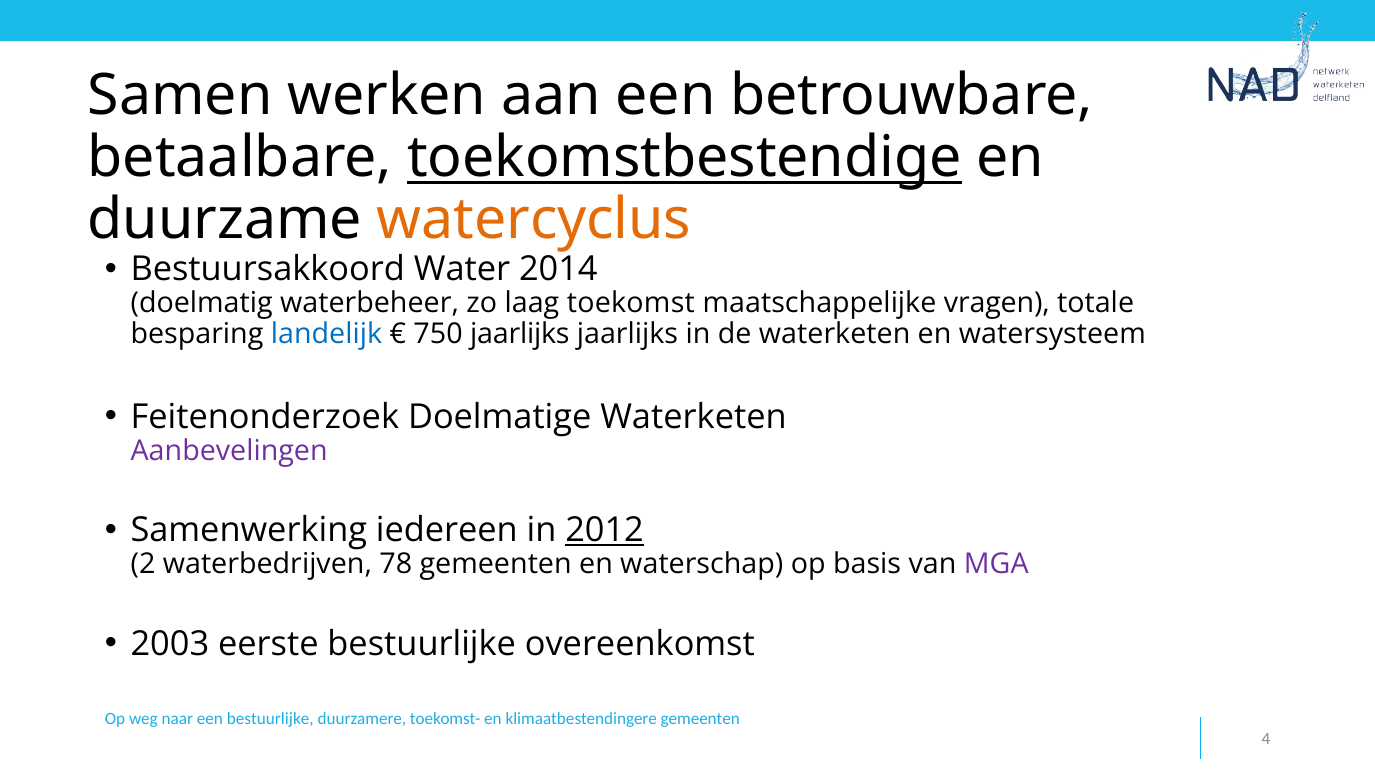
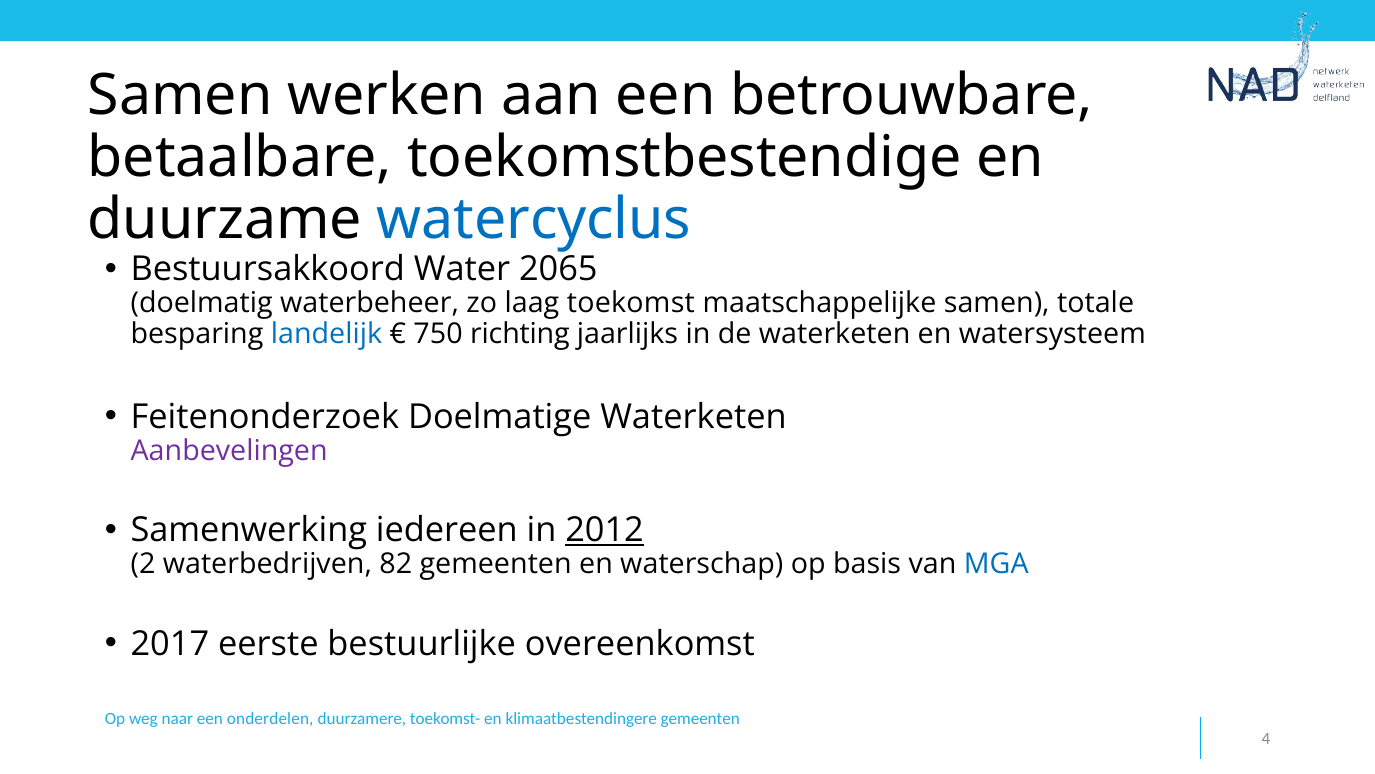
toekomstbestendige underline: present -> none
watercyclus colour: orange -> blue
2014: 2014 -> 2065
maatschappelijke vragen: vragen -> samen
750 jaarlijks: jaarlijks -> richting
78: 78 -> 82
MGA colour: purple -> blue
2003: 2003 -> 2017
een bestuurlijke: bestuurlijke -> onderdelen
